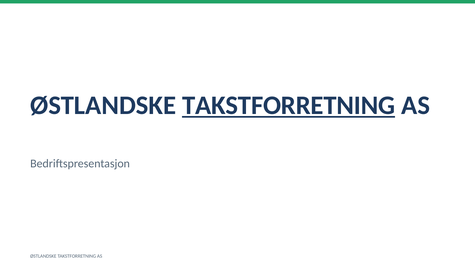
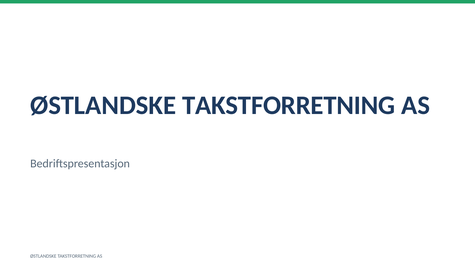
TAKSTFORRETNING at (289, 105) underline: present -> none
